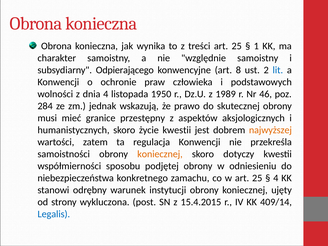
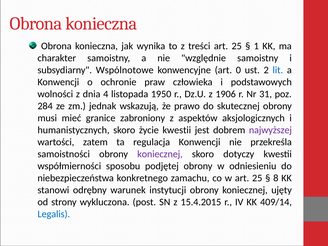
Odpierającego: Odpierającego -> Wspólnotowe
8: 8 -> 0
1989: 1989 -> 1906
46: 46 -> 31
przestępny: przestępny -> zabroniony
najwyższej colour: orange -> purple
koniecznej at (160, 154) colour: orange -> purple
4 at (276, 178): 4 -> 8
